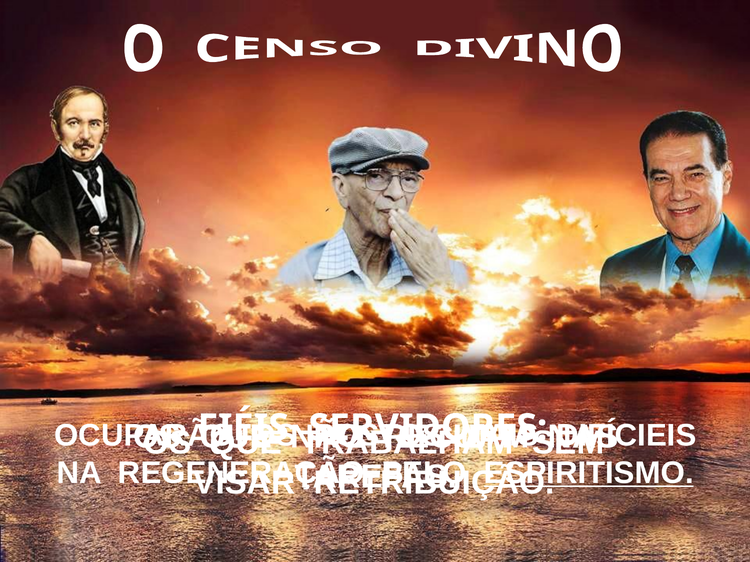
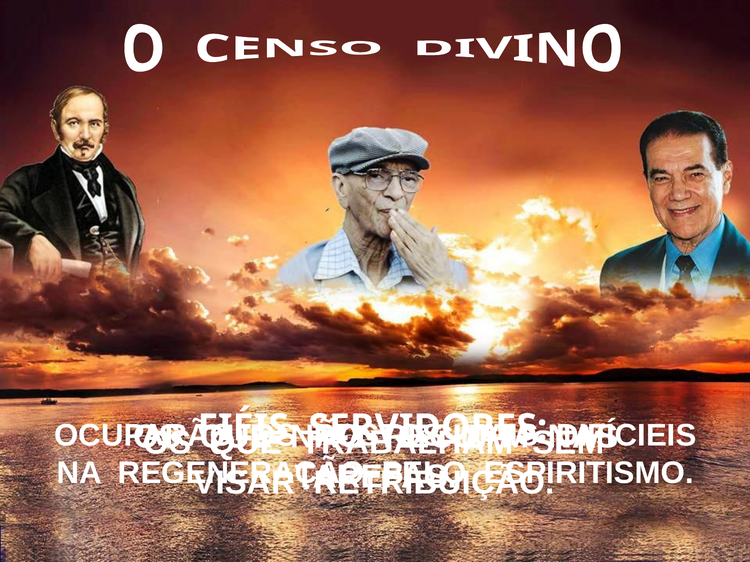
ESPIRITISMO underline: present -> none
